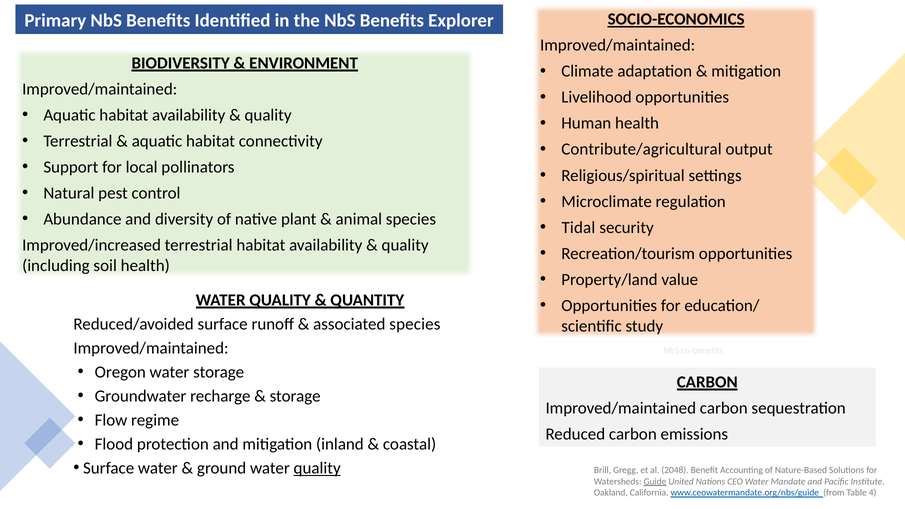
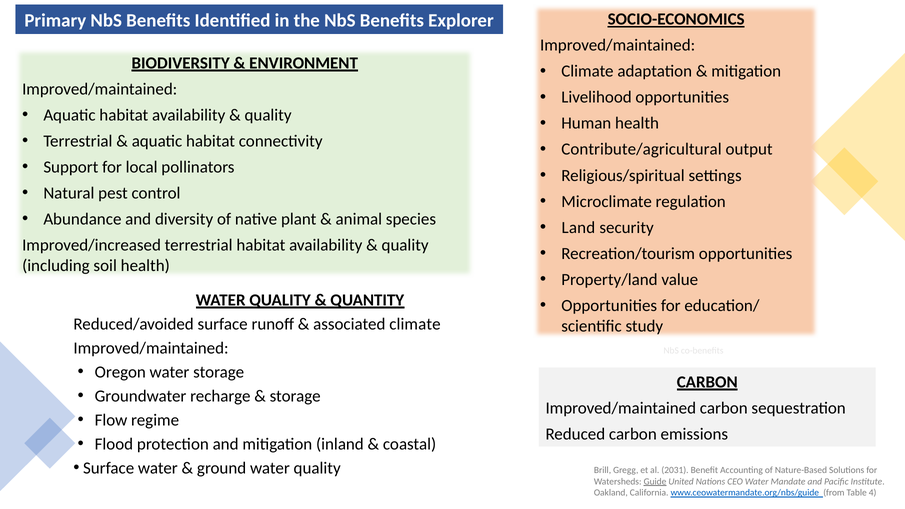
Tidal: Tidal -> Land
associated species: species -> climate
quality at (317, 468) underline: present -> none
2048: 2048 -> 2031
